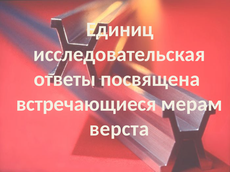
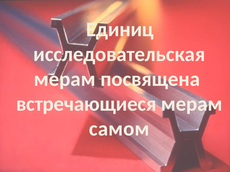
ответы at (65, 79): ответы -> мерам
верста: верста -> самом
